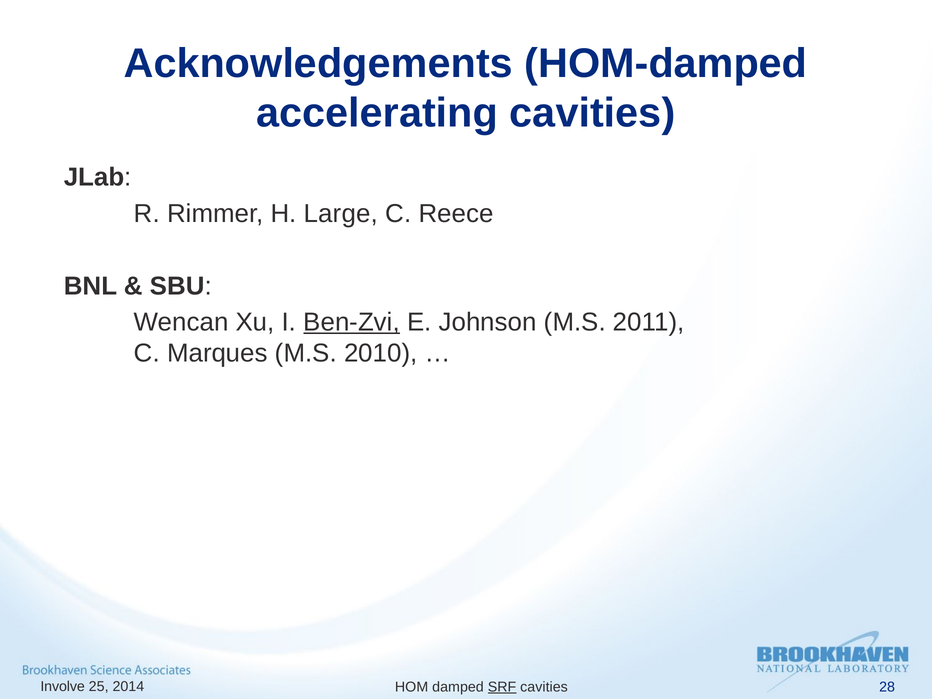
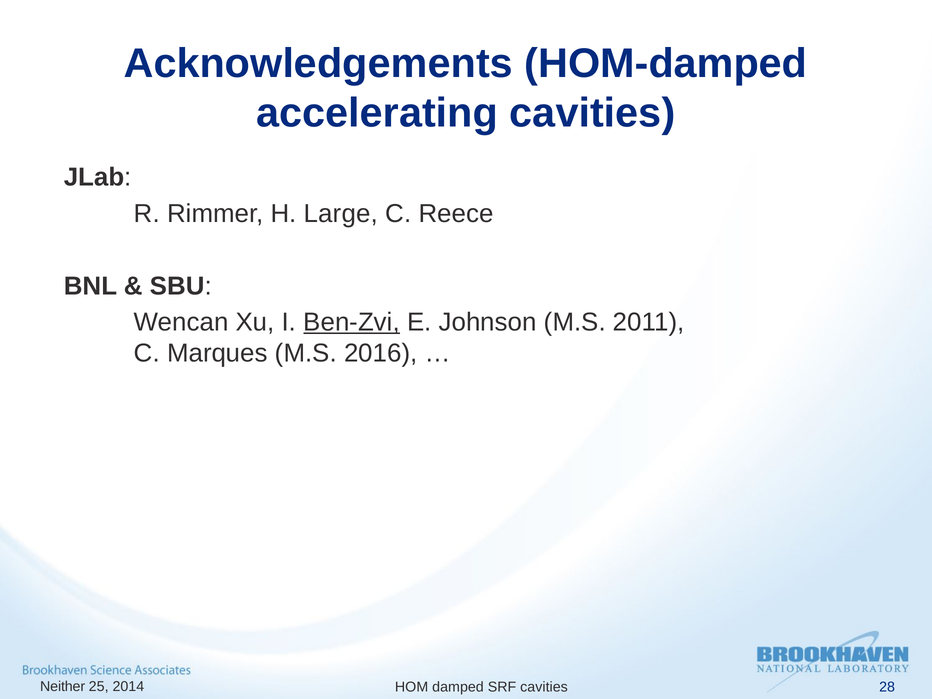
2010: 2010 -> 2016
Involve: Involve -> Neither
SRF underline: present -> none
